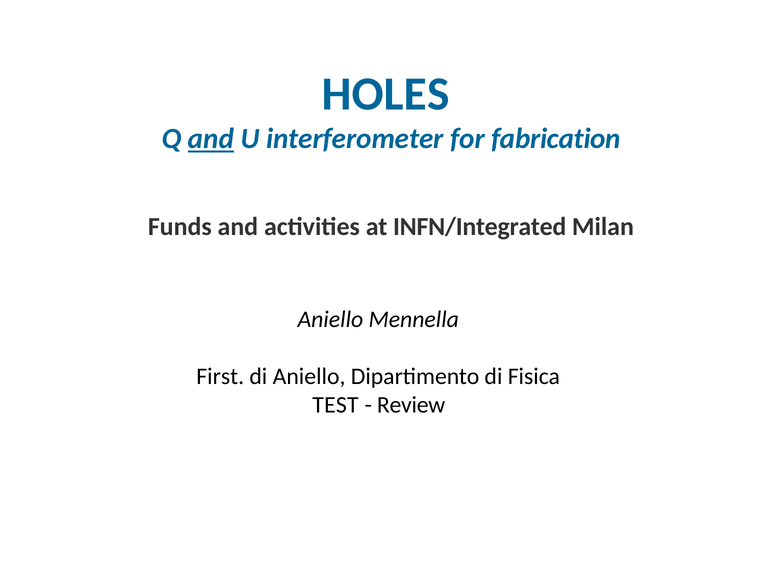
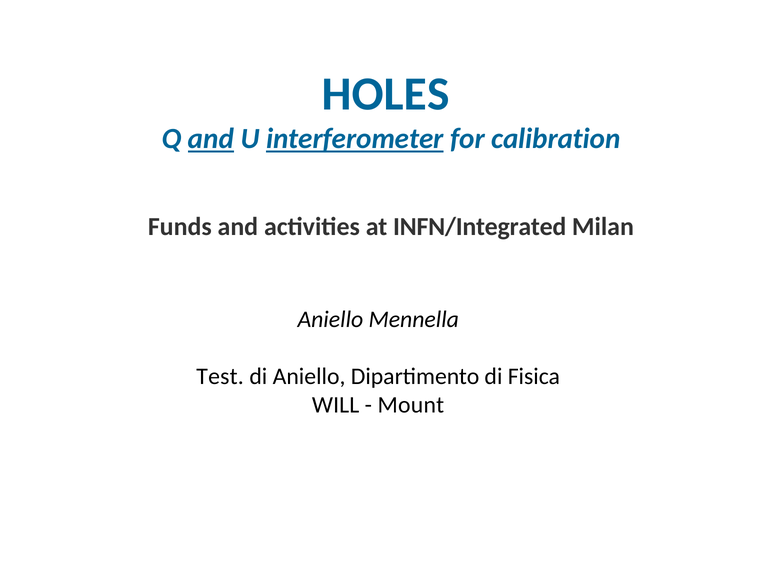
interferometer underline: none -> present
fabrication: fabrication -> calibration
First: First -> Test
TEST: TEST -> WILL
Review: Review -> Mount
